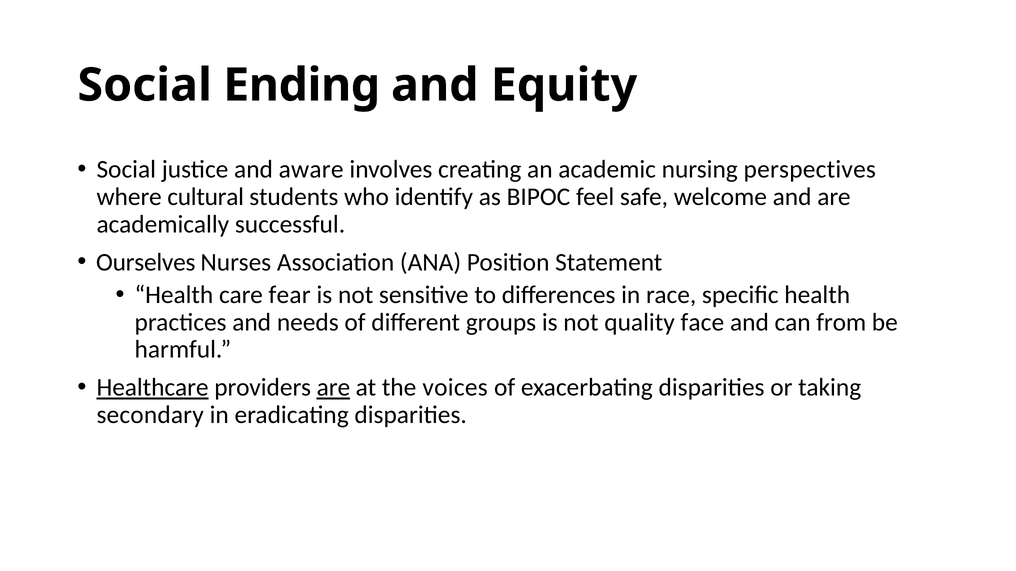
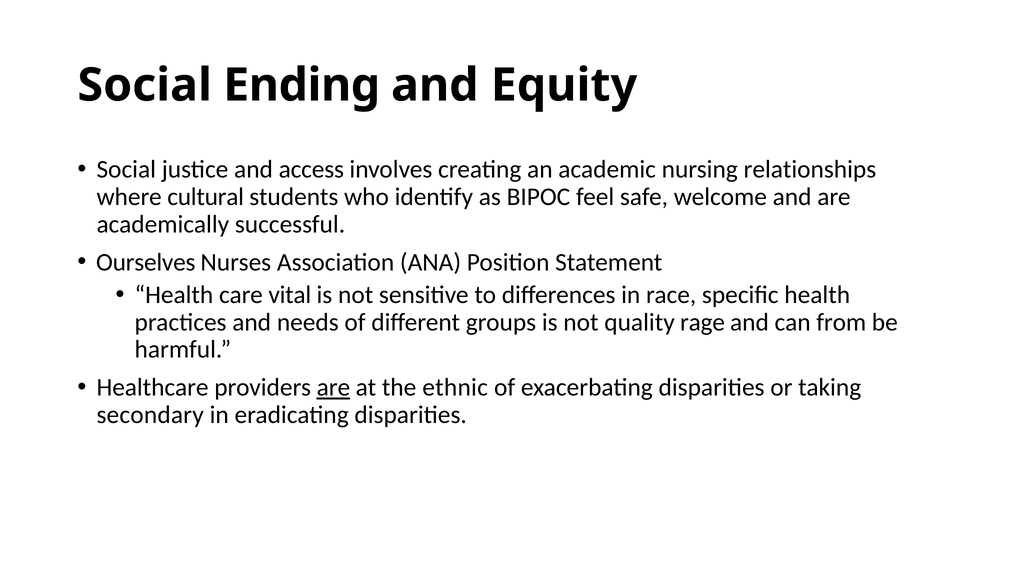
aware: aware -> access
perspectives: perspectives -> relationships
fear: fear -> vital
face: face -> rage
Healthcare underline: present -> none
voices: voices -> ethnic
